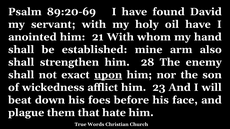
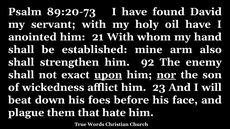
89:20-69: 89:20-69 -> 89:20-73
28: 28 -> 92
nor underline: none -> present
